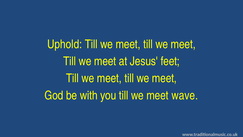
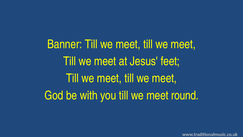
Uphold: Uphold -> Banner
wave: wave -> round
